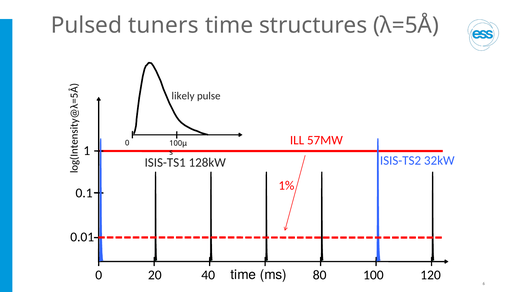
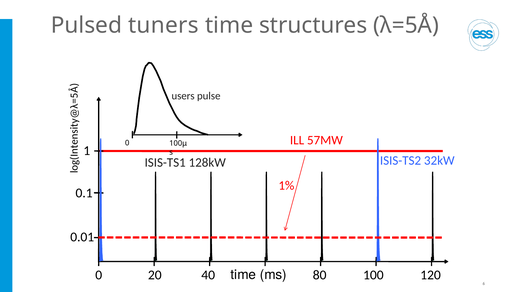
likely: likely -> users
